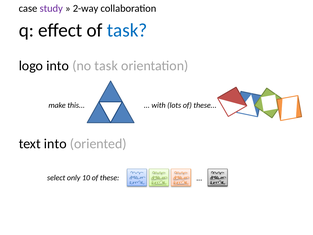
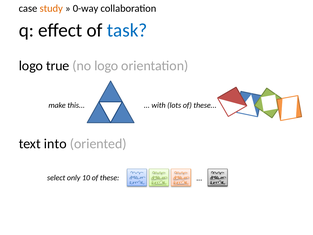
study colour: purple -> orange
2-way: 2-way -> 0-way
logo into: into -> true
no task: task -> logo
